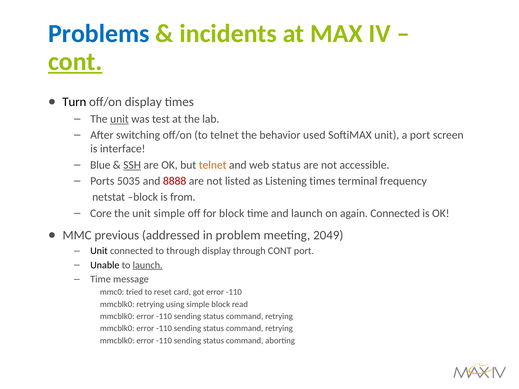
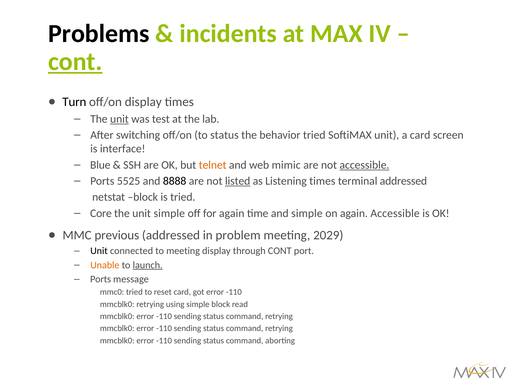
Problems colour: blue -> black
to telnet: telnet -> status
behavior used: used -> tried
a port: port -> card
SSH underline: present -> none
web status: status -> mimic
accessible at (364, 165) underline: none -> present
5035: 5035 -> 5525
8888 colour: red -> black
listed underline: none -> present
terminal frequency: frequency -> addressed
is from: from -> tried
for block: block -> again
and launch: launch -> simple
again Connected: Connected -> Accessible
2049: 2049 -> 2029
to through: through -> meeting
Unable colour: black -> orange
Time at (101, 279): Time -> Ports
